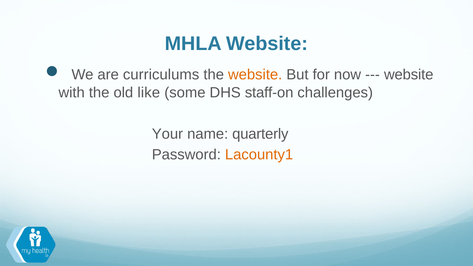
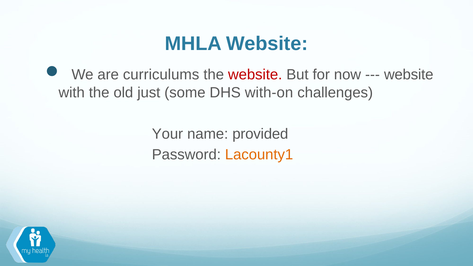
website at (255, 75) colour: orange -> red
like: like -> just
staff-on: staff-on -> with-on
quarterly: quarterly -> provided
